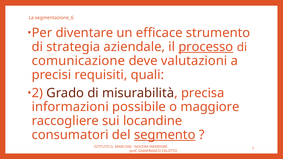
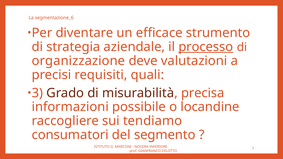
comunicazione: comunicazione -> organizzazione
2: 2 -> 3
maggiore: maggiore -> locandine
locandine: locandine -> tendiamo
segmento underline: present -> none
